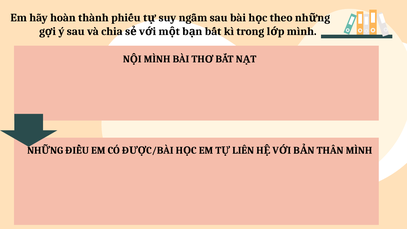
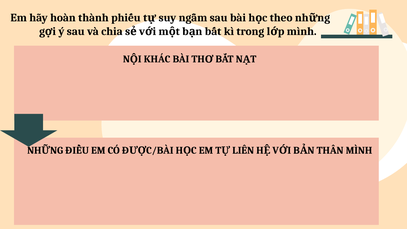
MÌNH at (157, 59): MÌNH -> KHÁC
